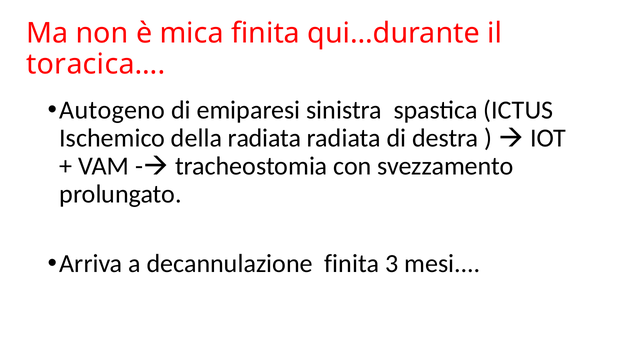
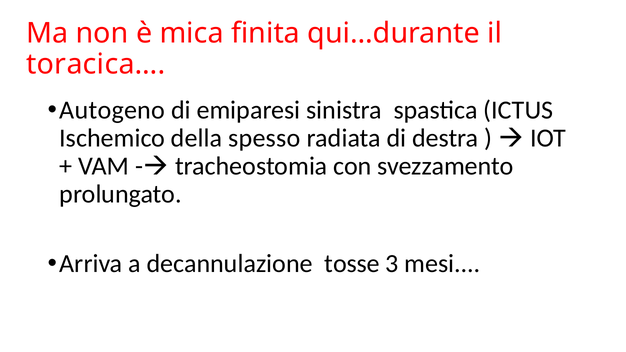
della radiata: radiata -> spesso
decannulazione finita: finita -> tosse
